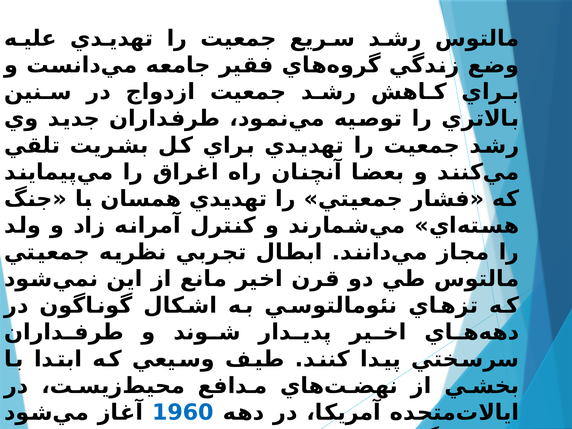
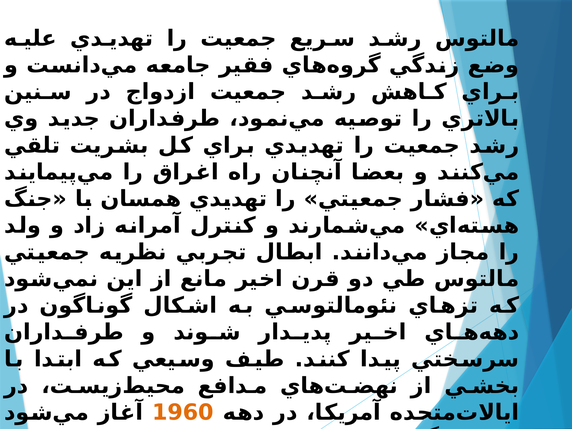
1960 colour: blue -> orange
